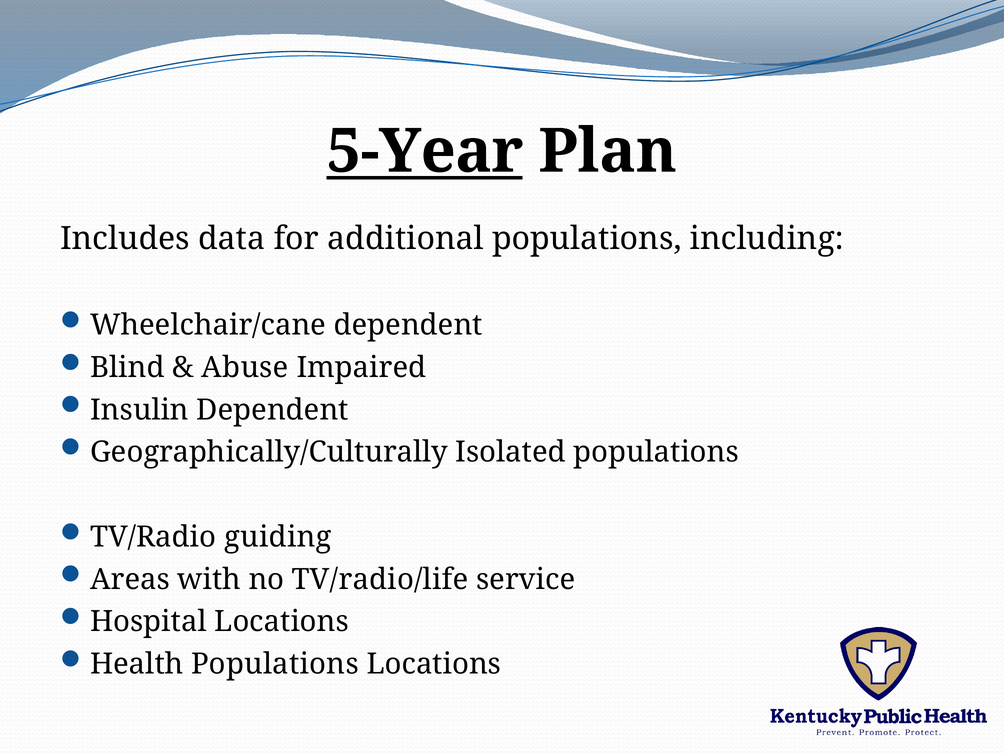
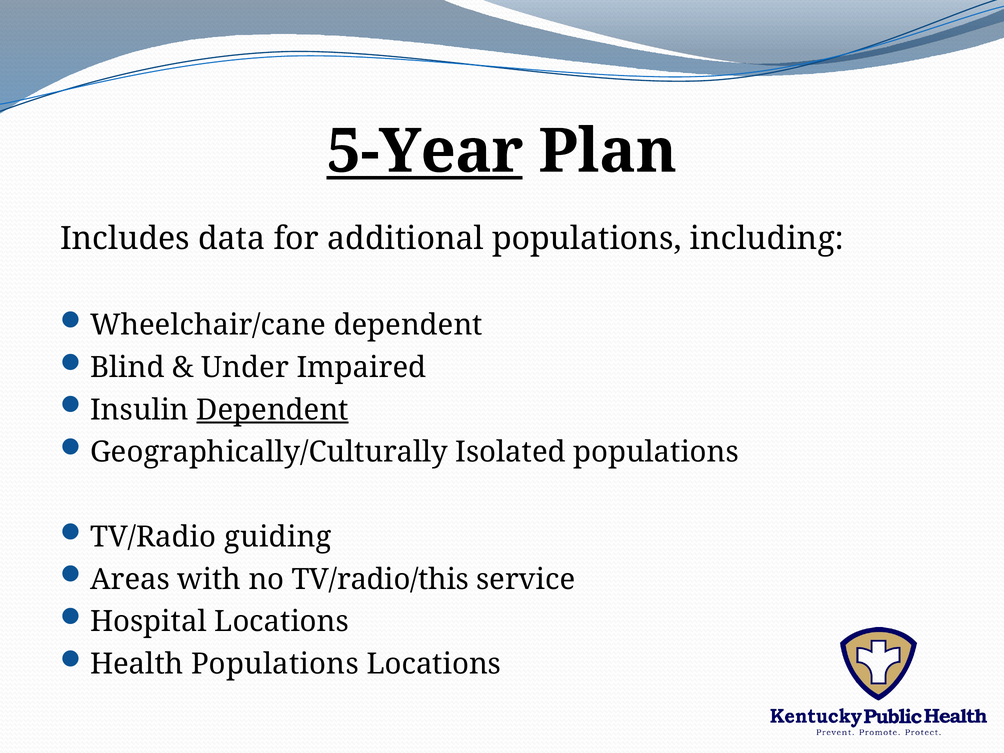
Abuse: Abuse -> Under
Dependent at (273, 410) underline: none -> present
TV/radio/life: TV/radio/life -> TV/radio/this
